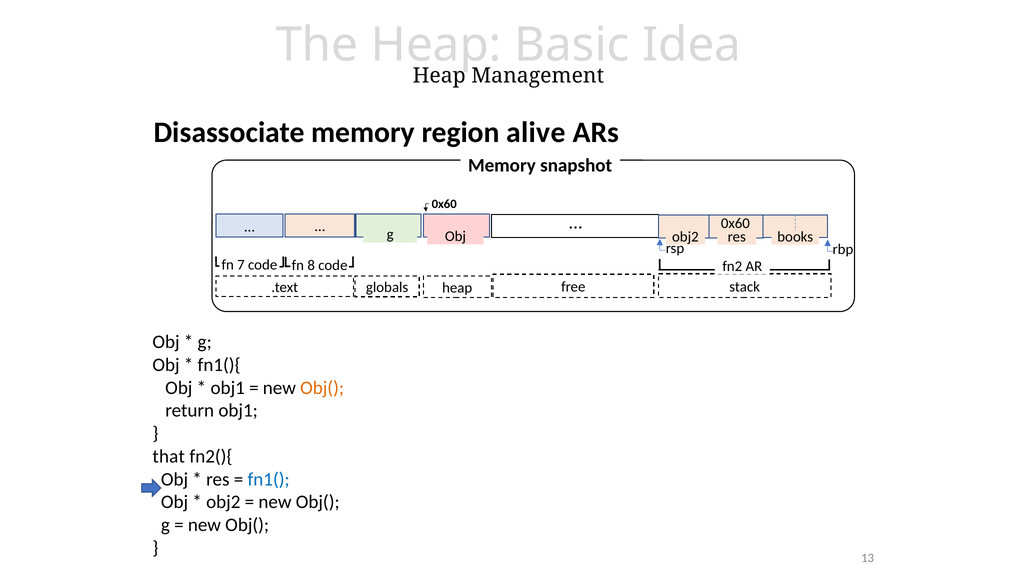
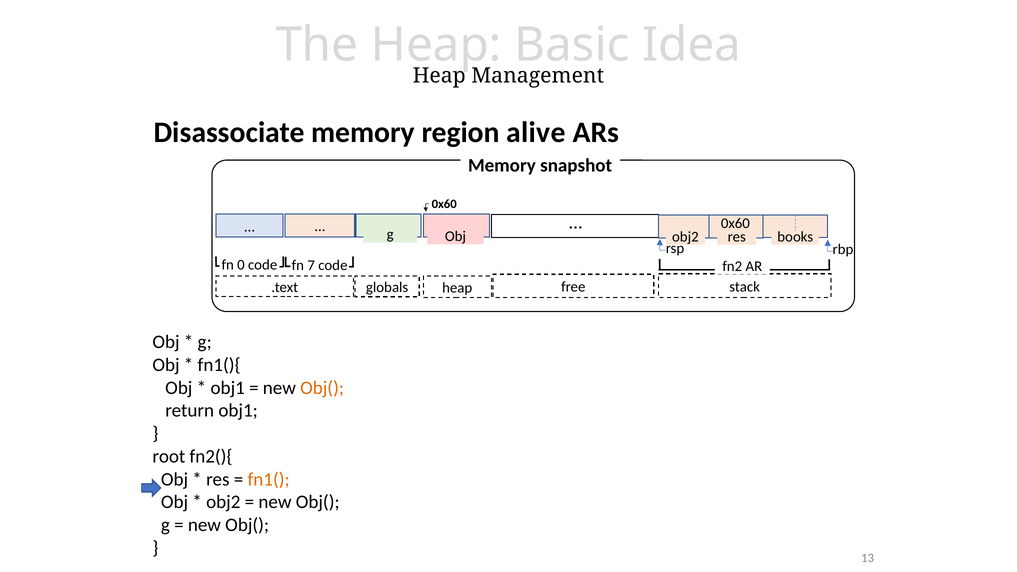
7: 7 -> 0
8: 8 -> 7
that: that -> root
fn1( colour: blue -> orange
